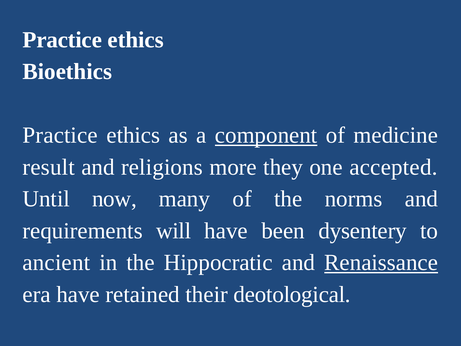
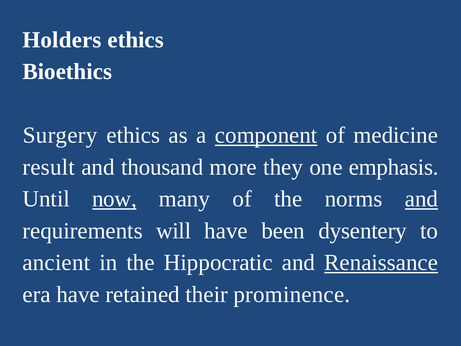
Practice at (62, 40): Practice -> Holders
Practice at (60, 135): Practice -> Surgery
religions: religions -> thousand
accepted: accepted -> emphasis
now underline: none -> present
and at (422, 199) underline: none -> present
deotological: deotological -> prominence
